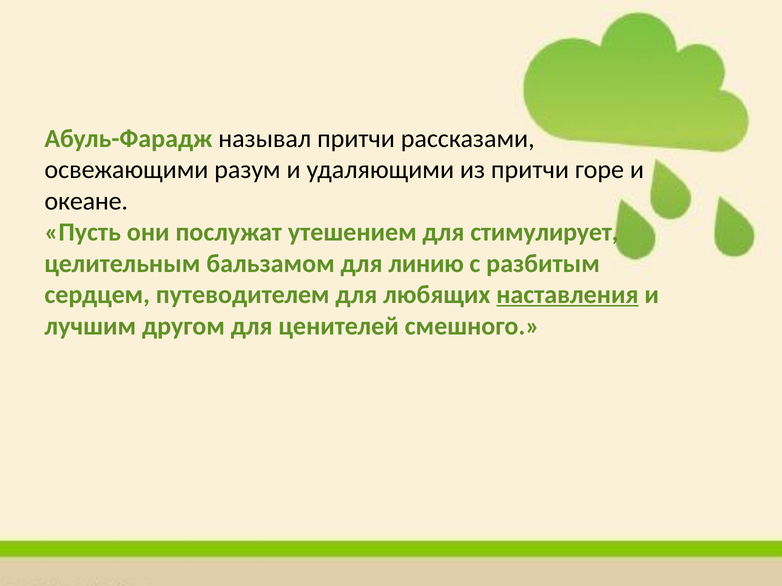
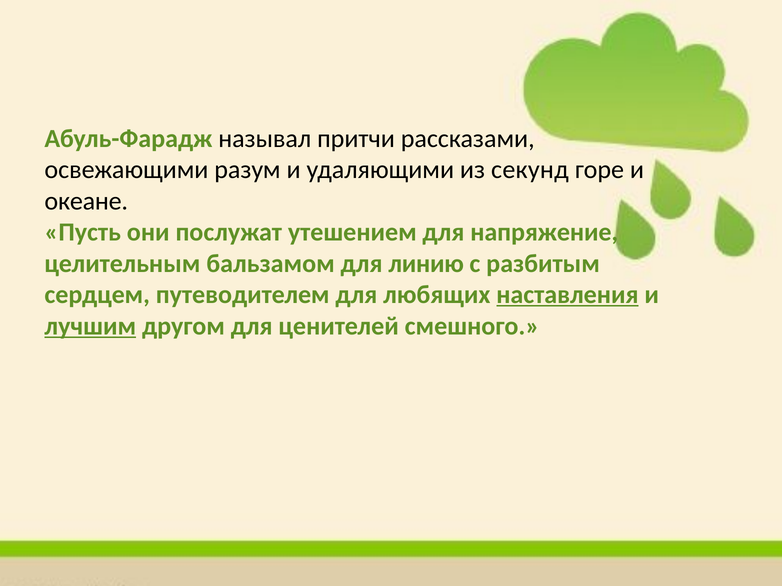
из притчи: притчи -> секунд
стимулирует: стимулирует -> напряжение
лучшим underline: none -> present
